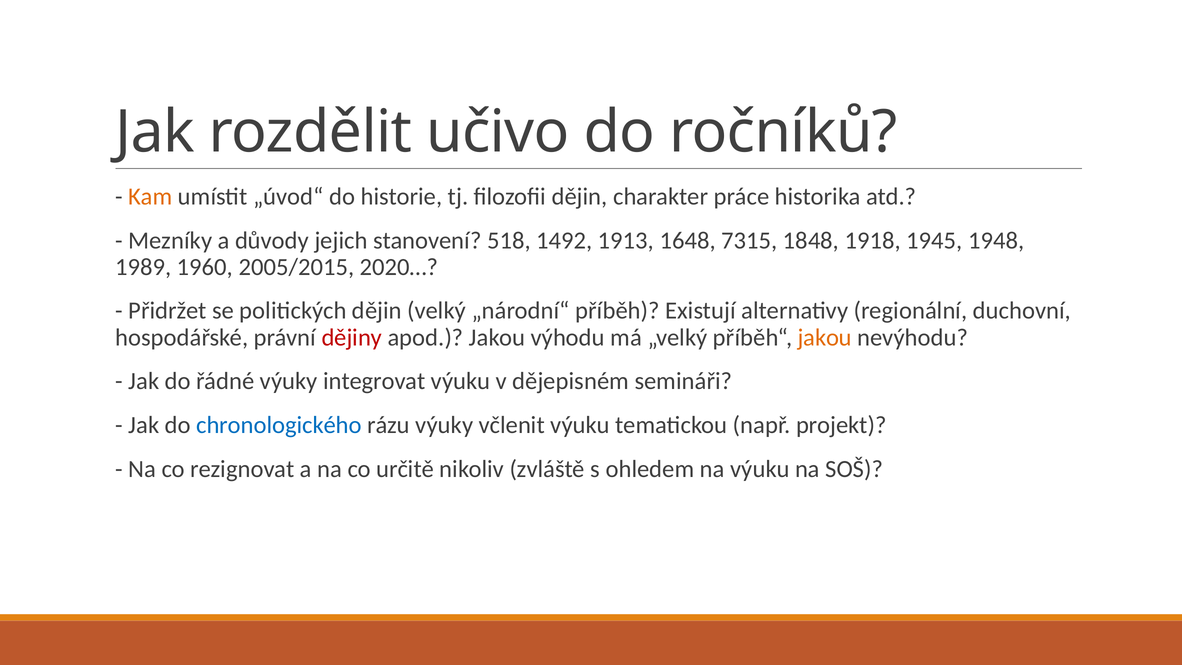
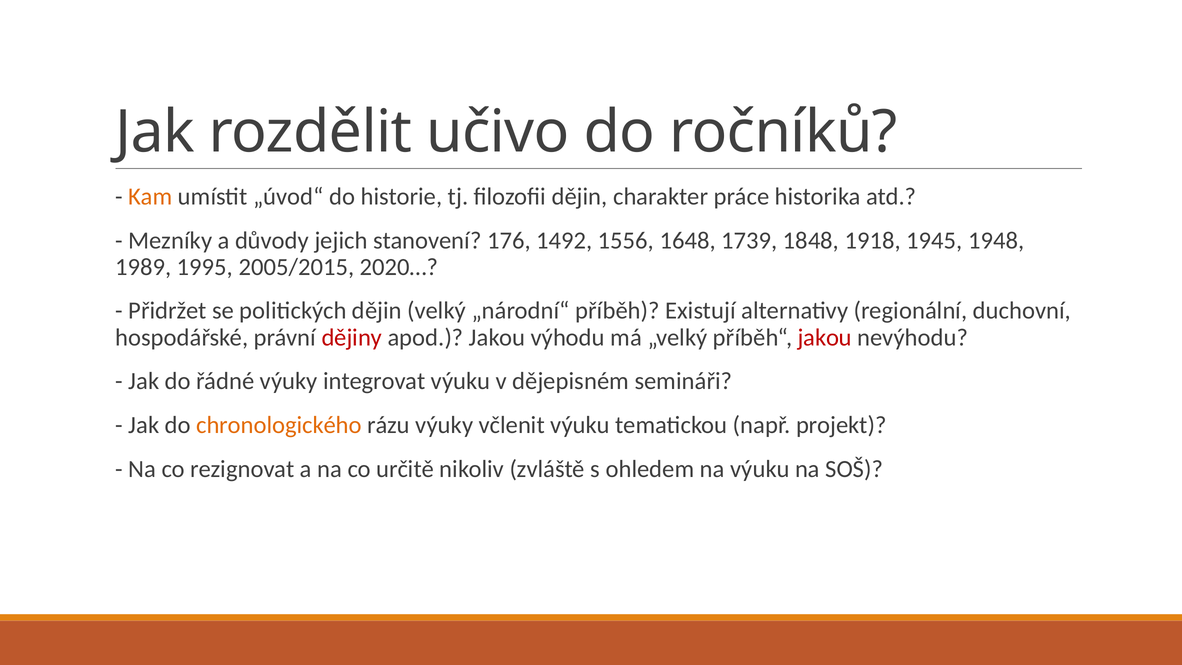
518: 518 -> 176
1913: 1913 -> 1556
7315: 7315 -> 1739
1960: 1960 -> 1995
jakou at (825, 337) colour: orange -> red
chronologického colour: blue -> orange
